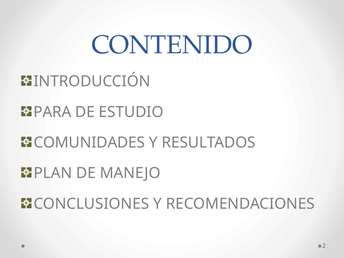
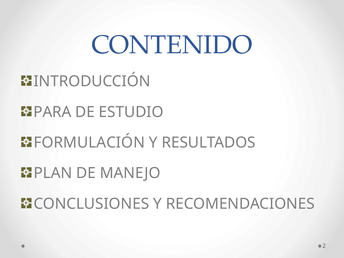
COMUNIDADES: COMUNIDADES -> FORMULACIÓN
